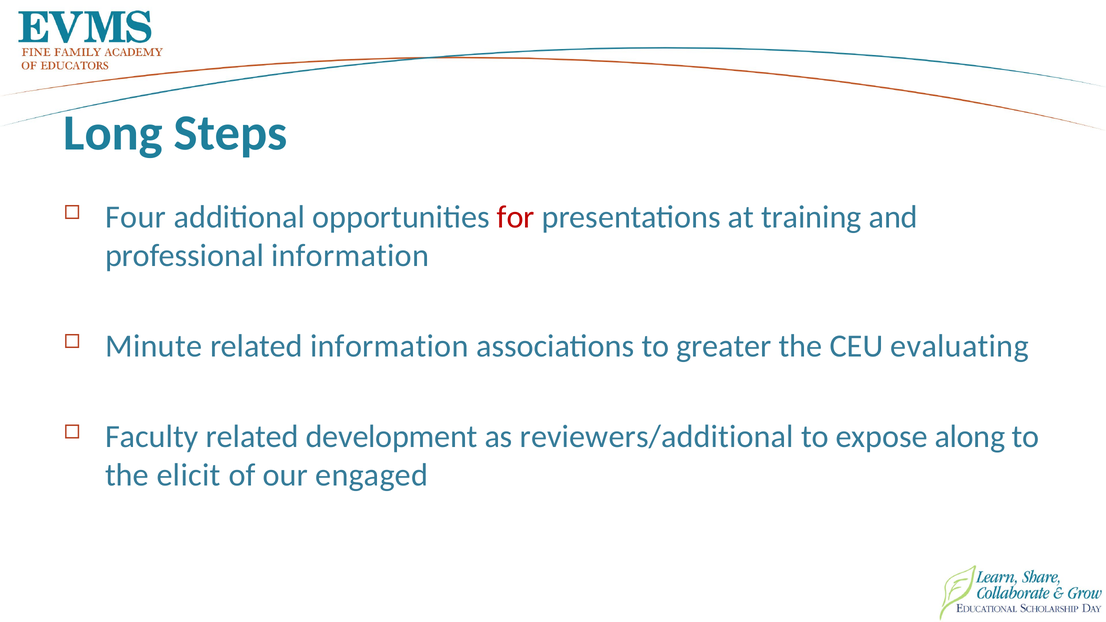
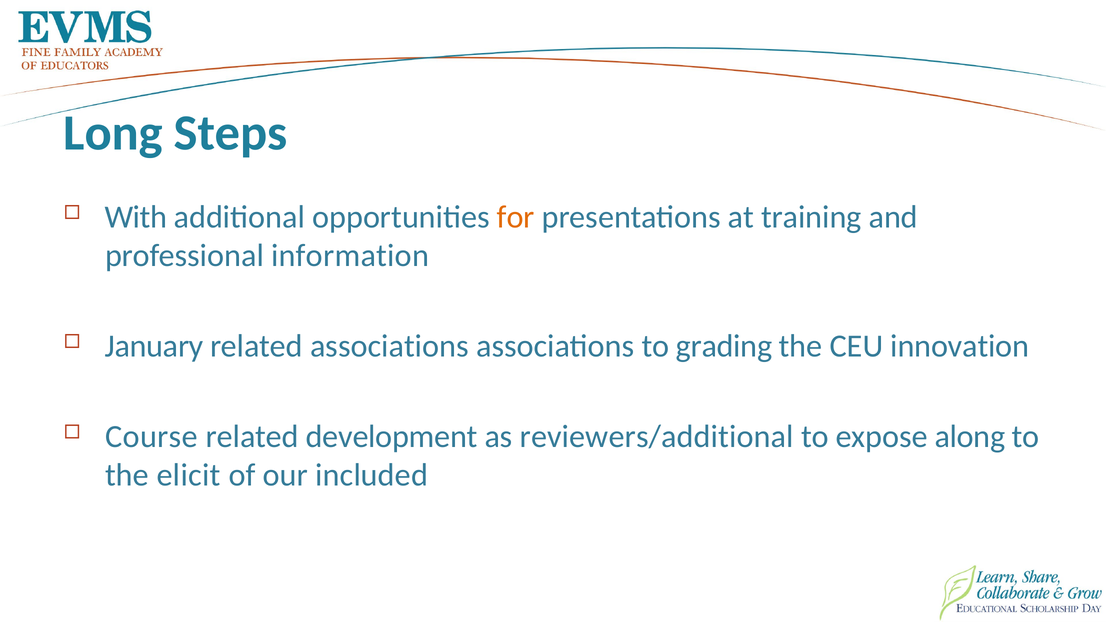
Four: Four -> With
for colour: red -> orange
Minute: Minute -> January
related information: information -> associations
greater: greater -> grading
evaluating: evaluating -> innovation
Faculty: Faculty -> Course
engaged: engaged -> included
